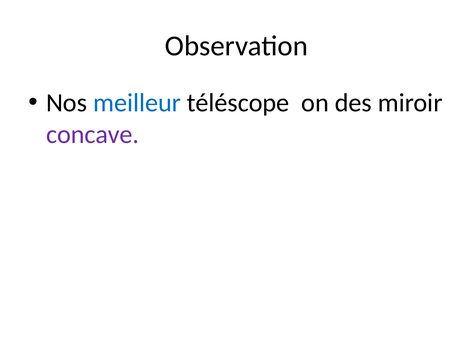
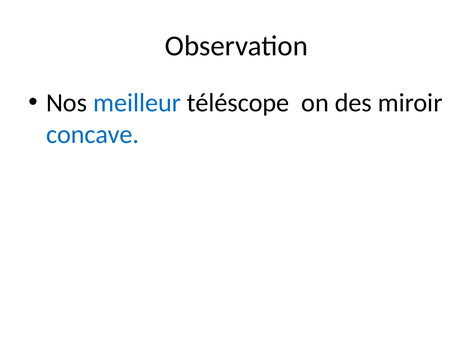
concave colour: purple -> blue
